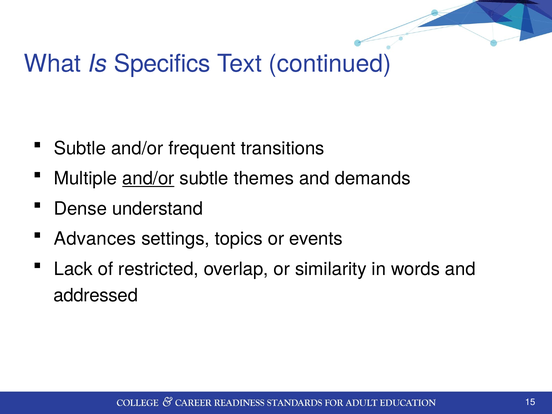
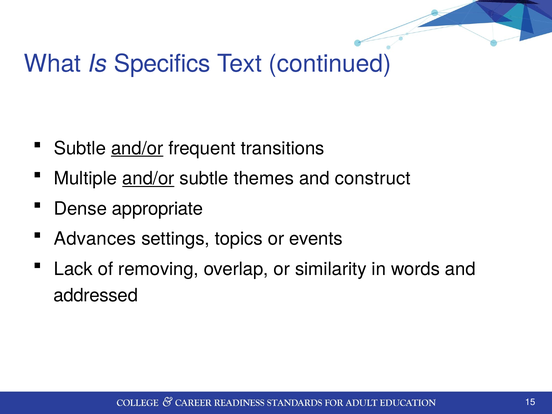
and/or at (137, 148) underline: none -> present
demands: demands -> construct
understand: understand -> appropriate
restricted: restricted -> removing
